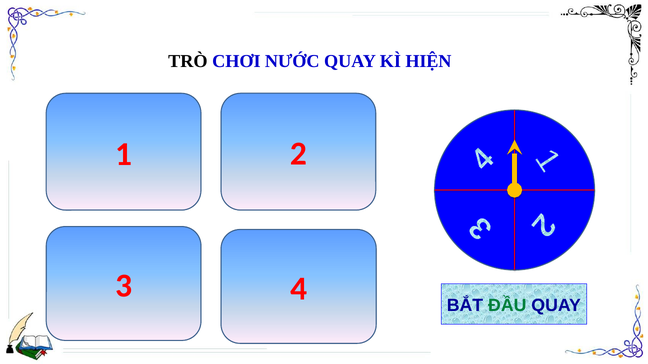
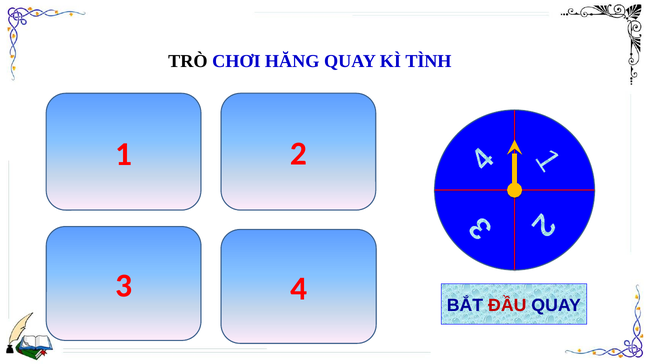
NƯỚC: NƯỚC -> HĂNG
HIỆN: HIỆN -> TÌNH
ĐẦU colour: green -> red
